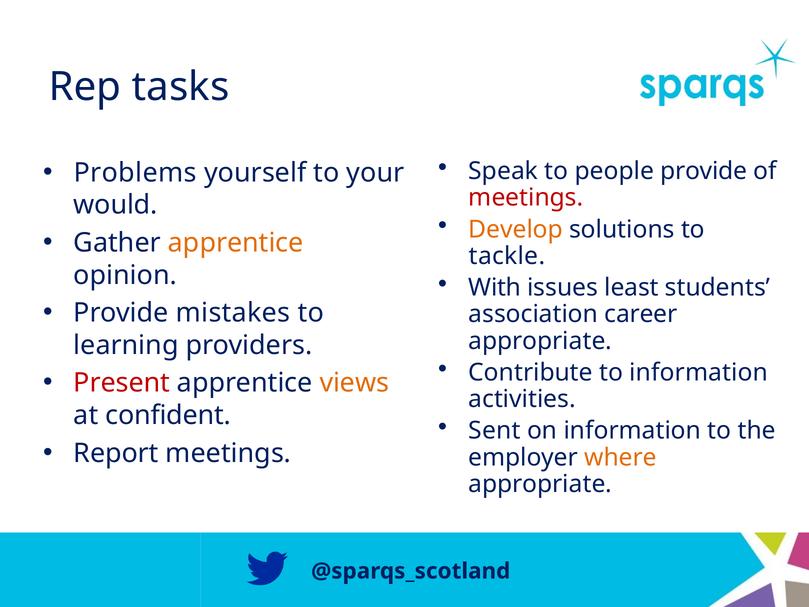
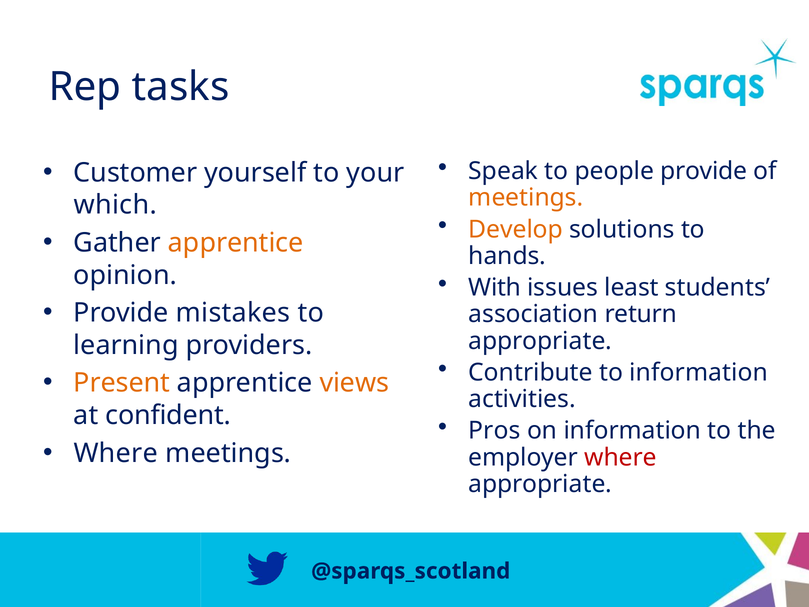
Problems: Problems -> Customer
meetings at (526, 198) colour: red -> orange
would: would -> which
tackle: tackle -> hands
career: career -> return
Present colour: red -> orange
Sent: Sent -> Pros
Report at (116, 453): Report -> Where
where at (621, 457) colour: orange -> red
